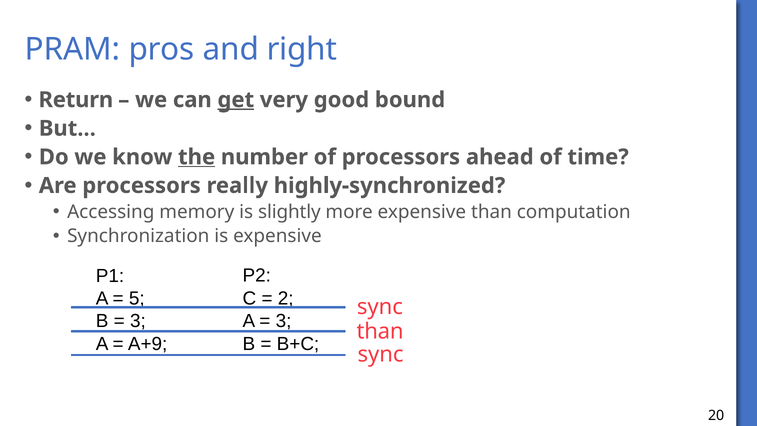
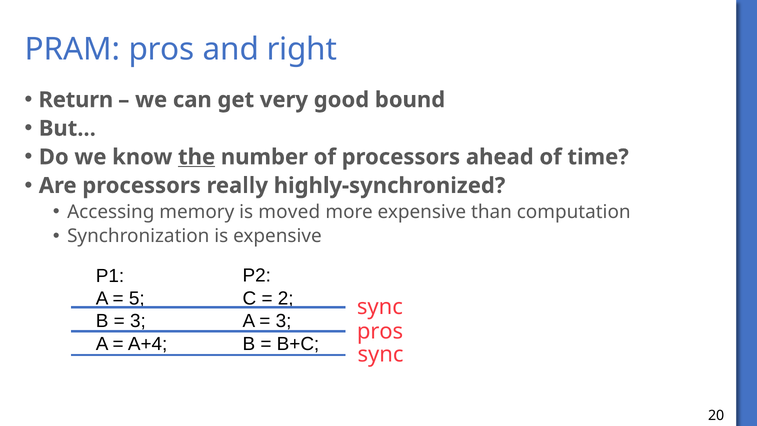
get underline: present -> none
slightly: slightly -> moved
than at (380, 331): than -> pros
A+9: A+9 -> A+4
